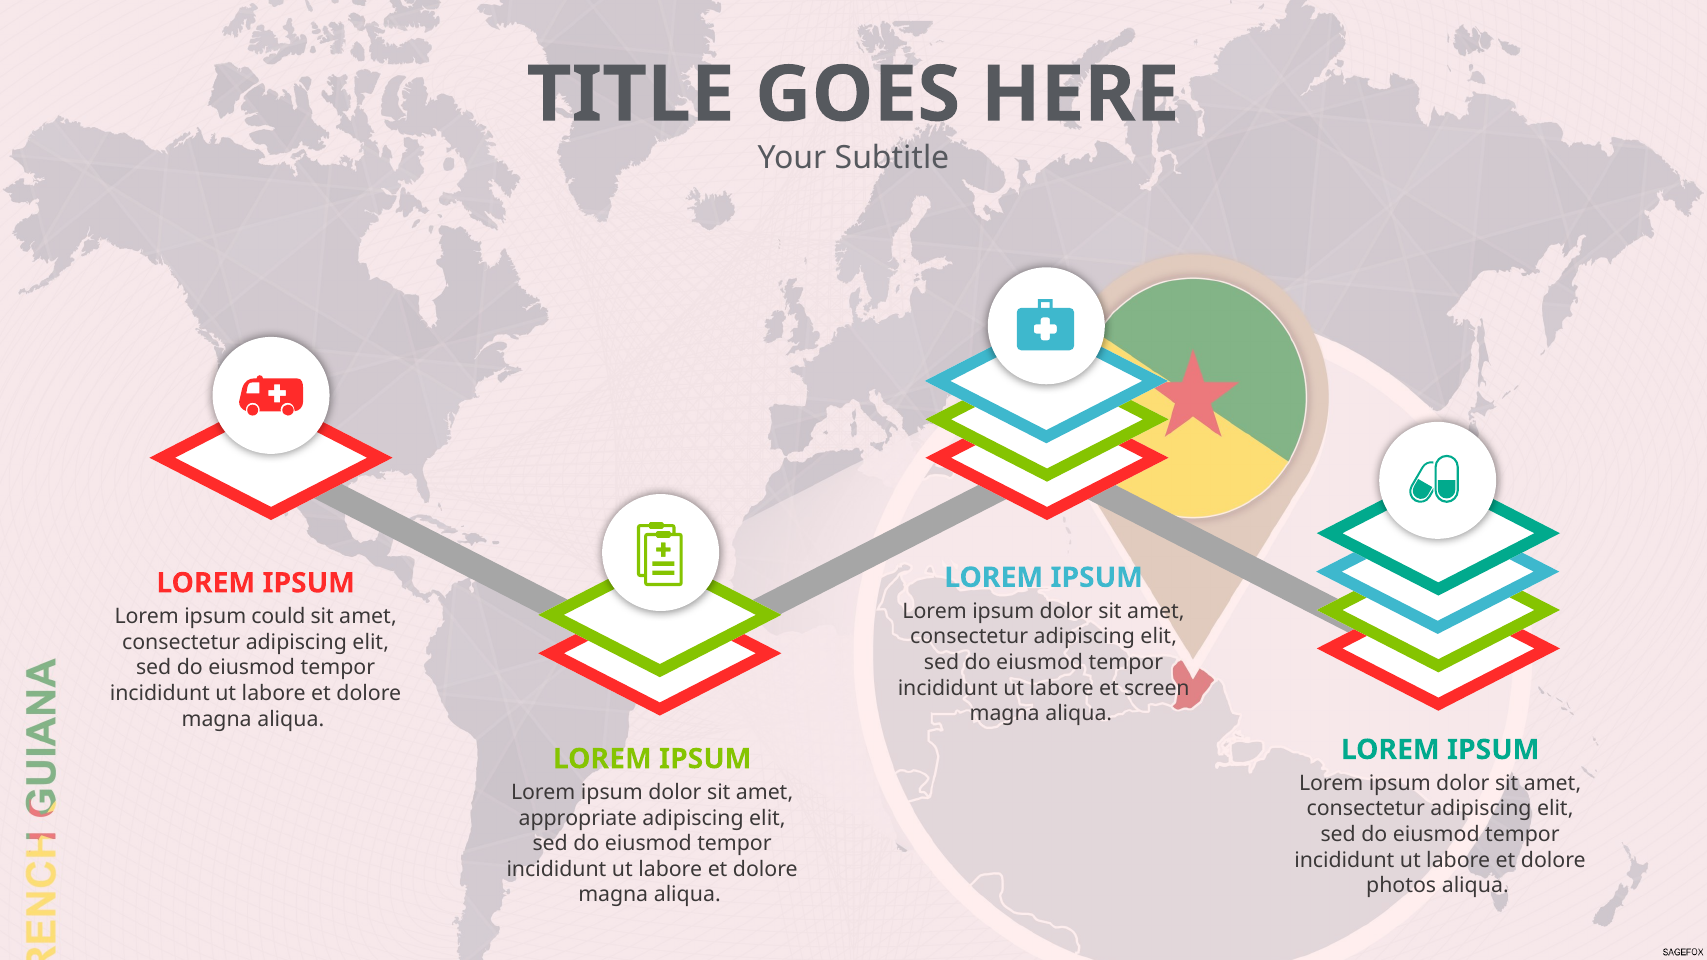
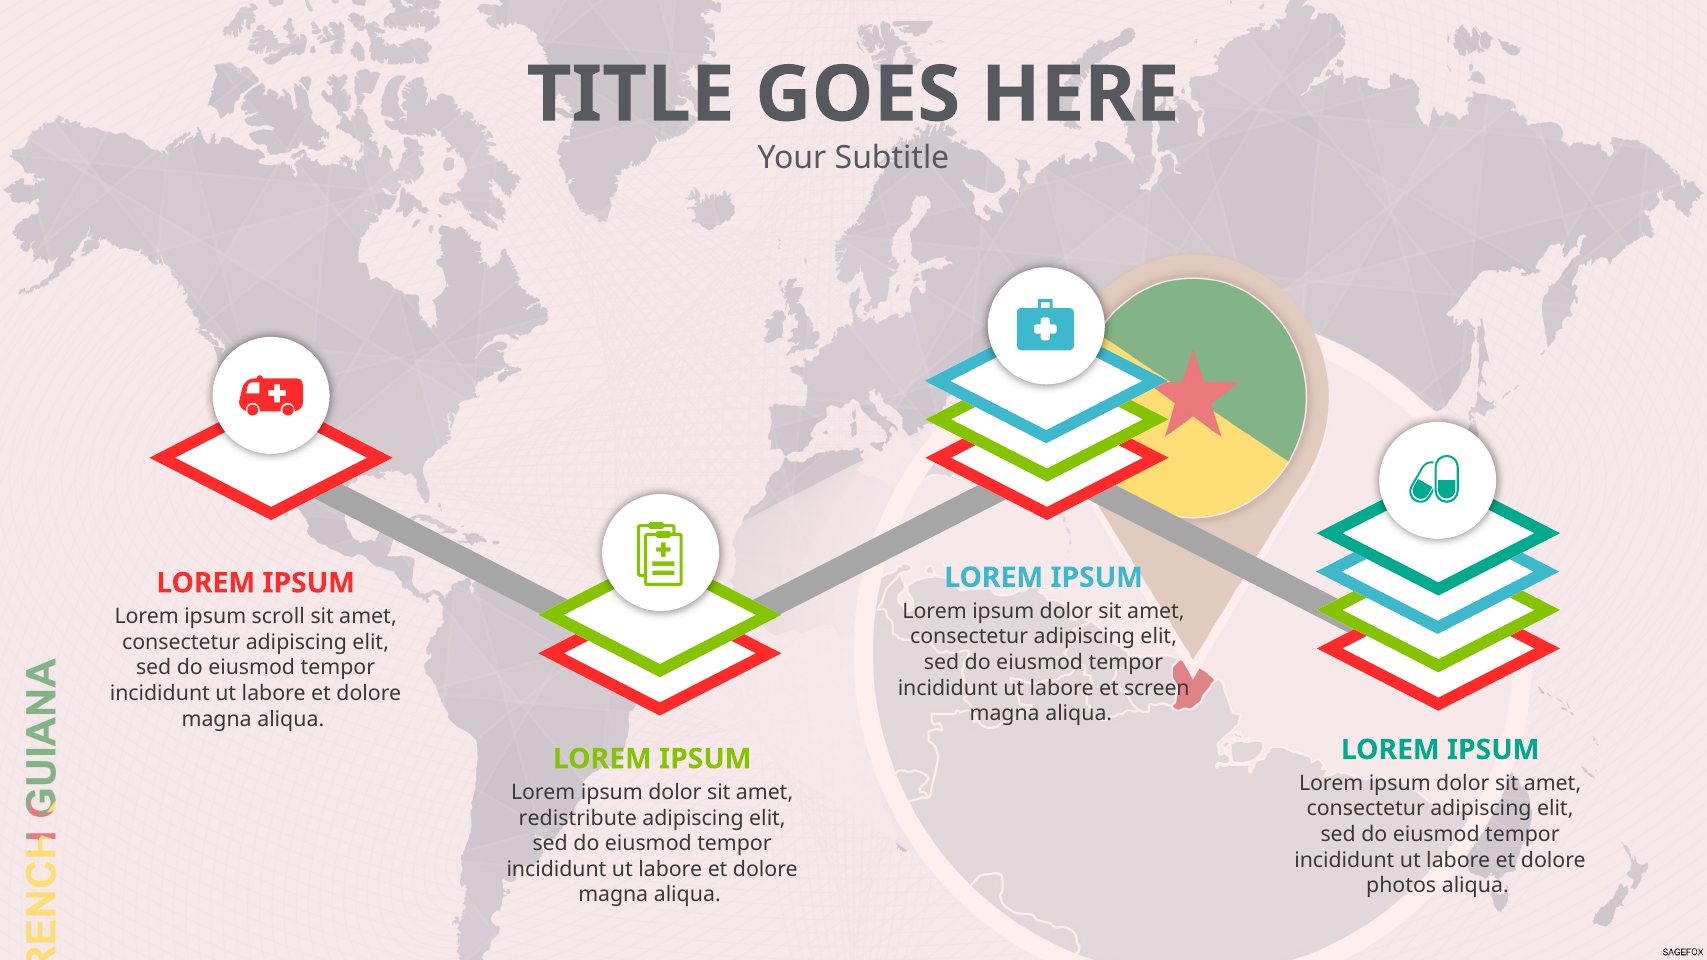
could: could -> scroll
appropriate: appropriate -> redistribute
